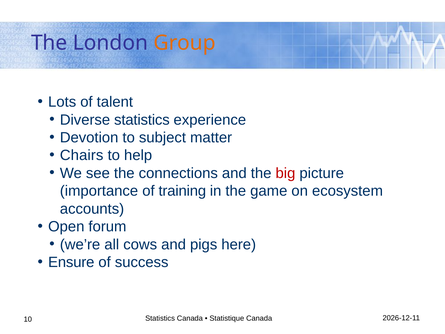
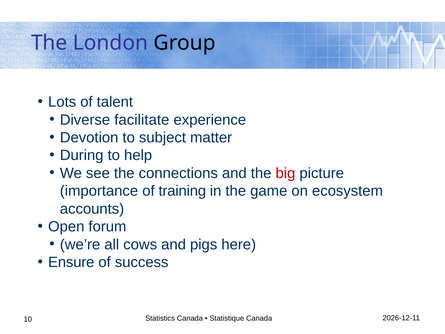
Group colour: orange -> black
Diverse statistics: statistics -> facilitate
Chairs: Chairs -> During
